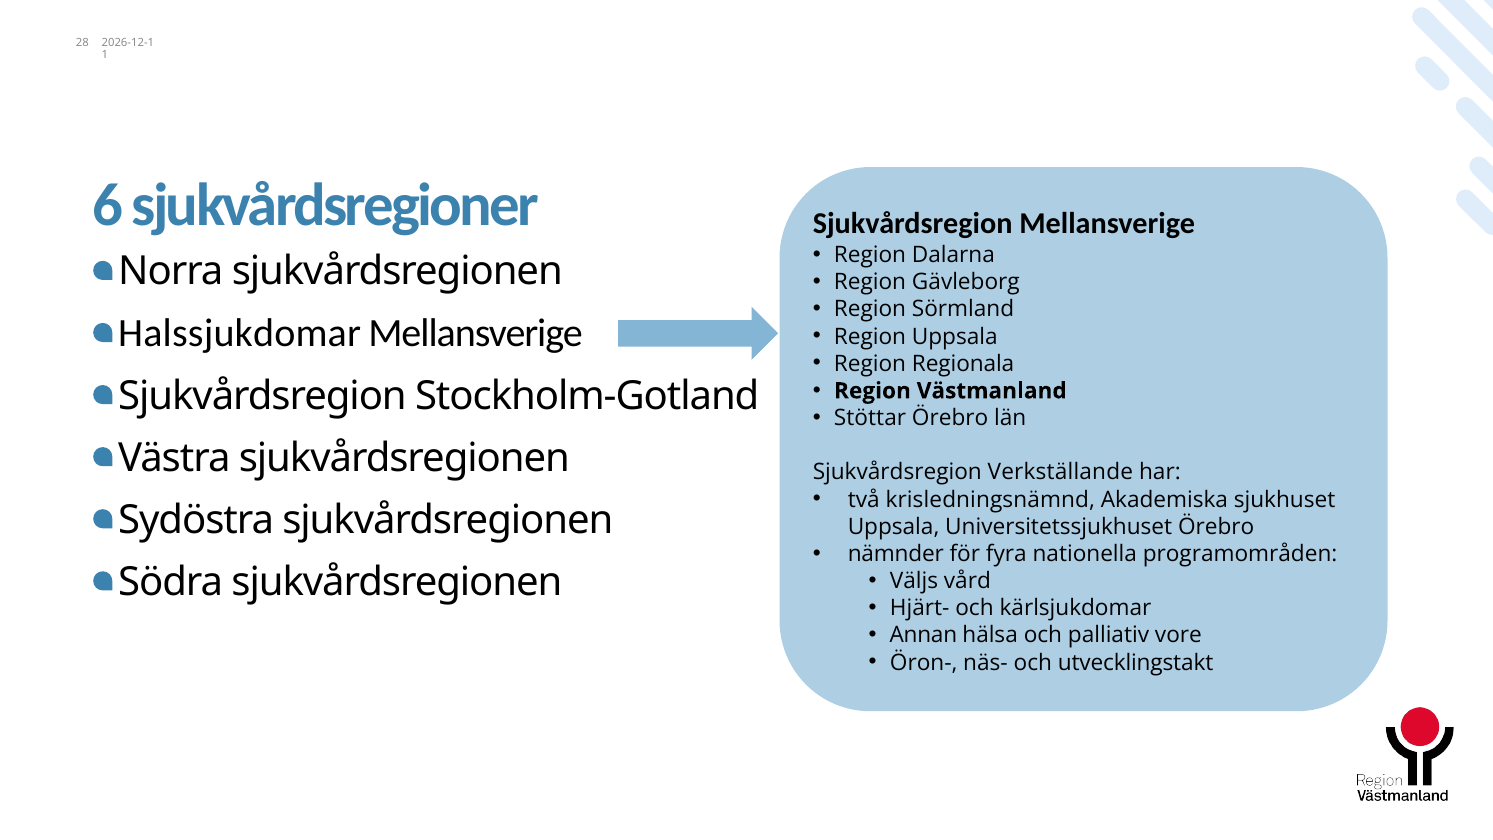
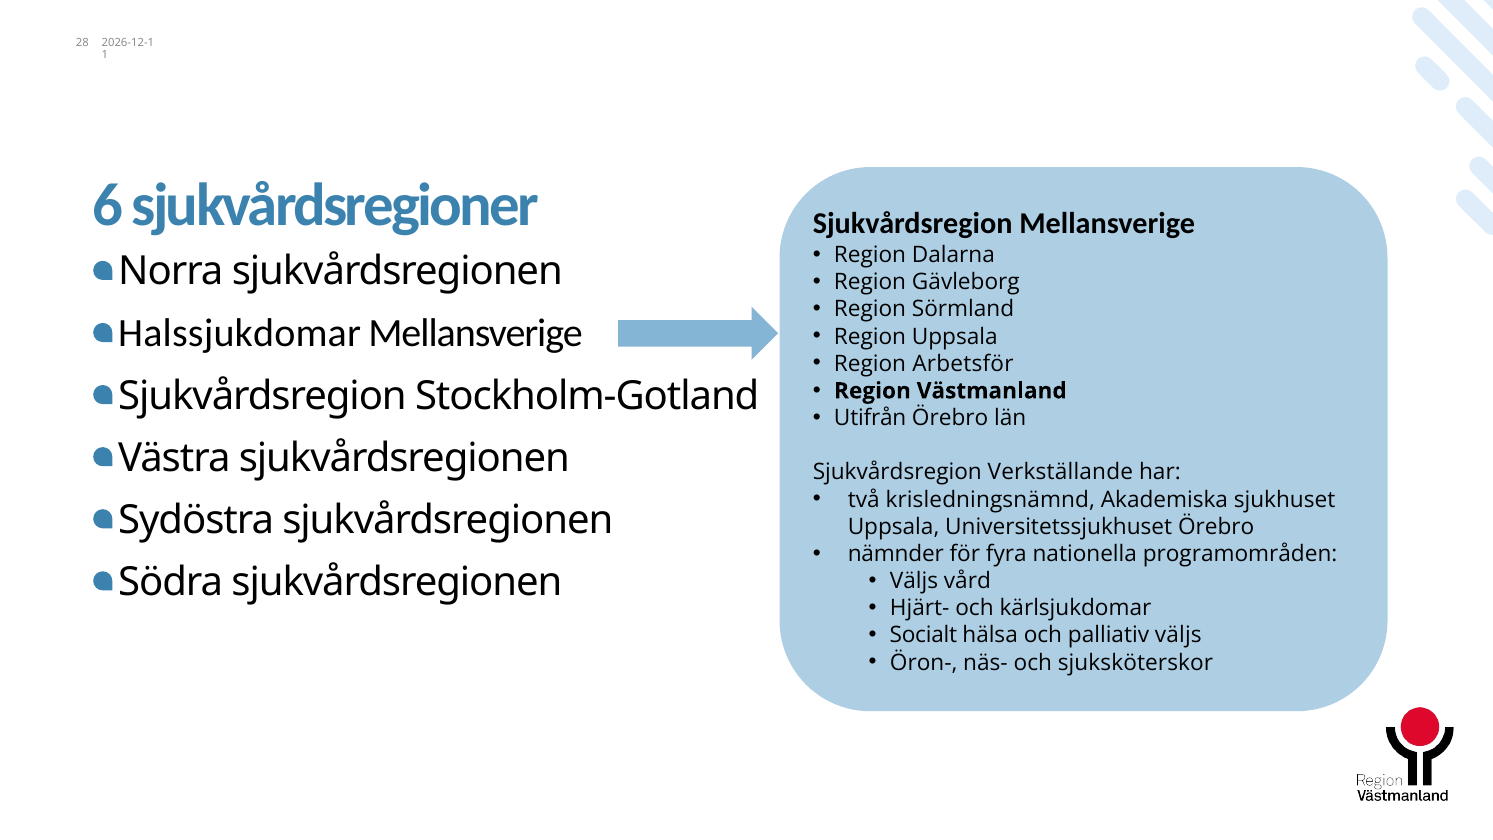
Regionala: Regionala -> Arbetsför
Stöttar: Stöttar -> Utifrån
Annan: Annan -> Socialt
palliativ vore: vore -> väljs
utvecklingstakt: utvecklingstakt -> sjuksköterskor
